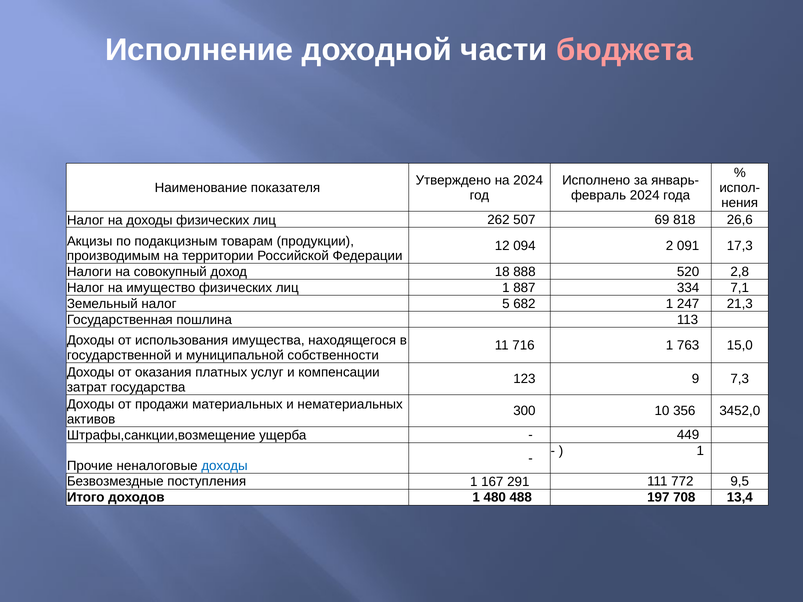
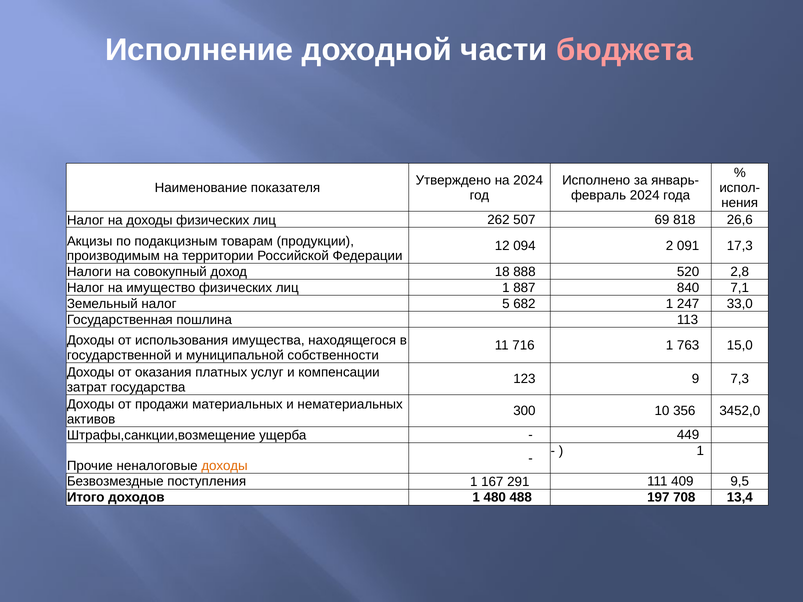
334: 334 -> 840
21,3: 21,3 -> 33,0
доходы at (225, 466) colour: blue -> orange
772: 772 -> 409
